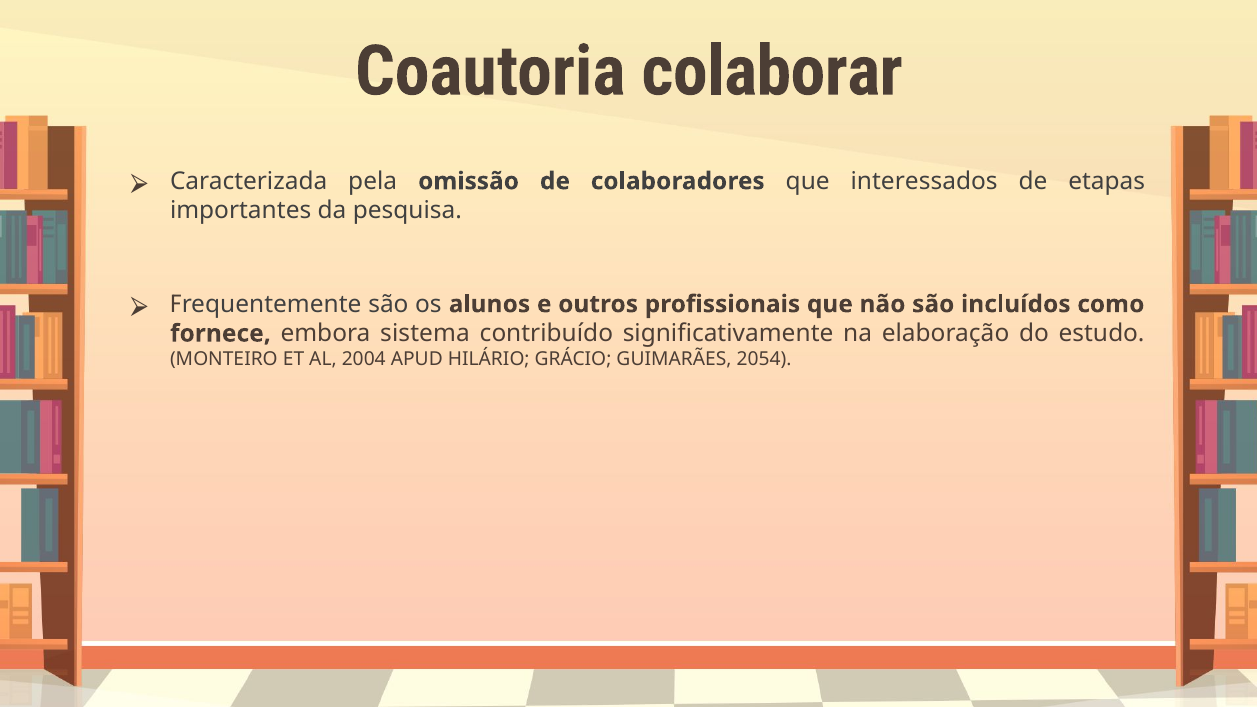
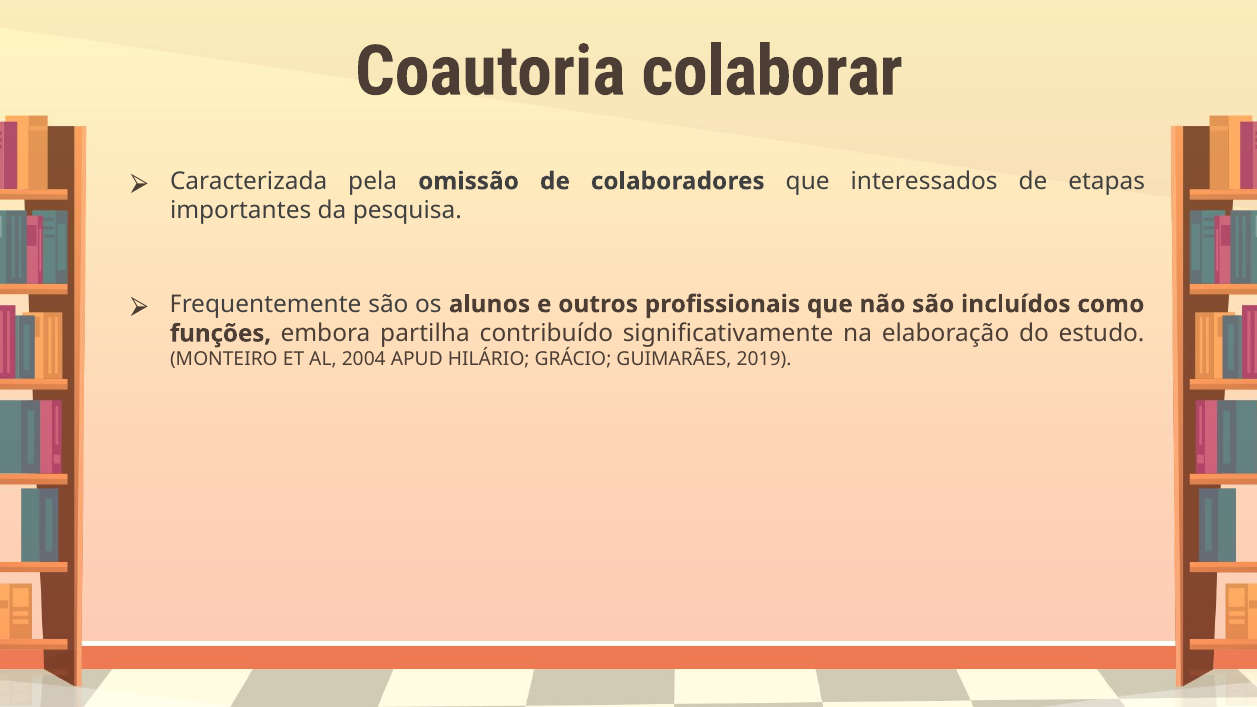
fornece: fornece -> funções
sistema: sistema -> partilha
2054: 2054 -> 2019
